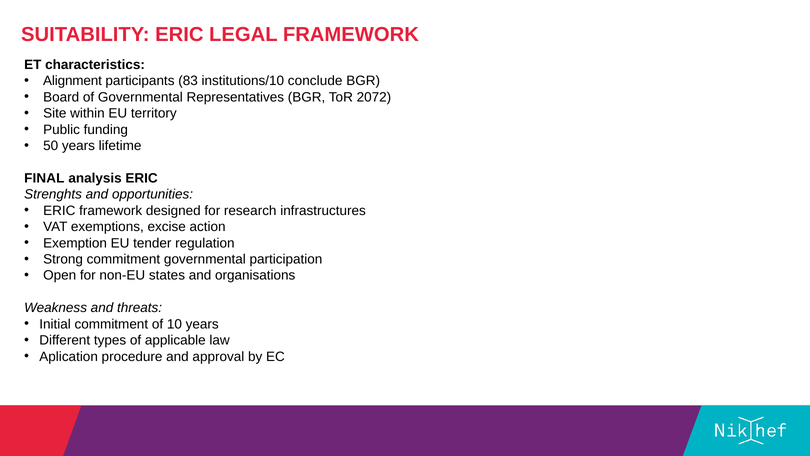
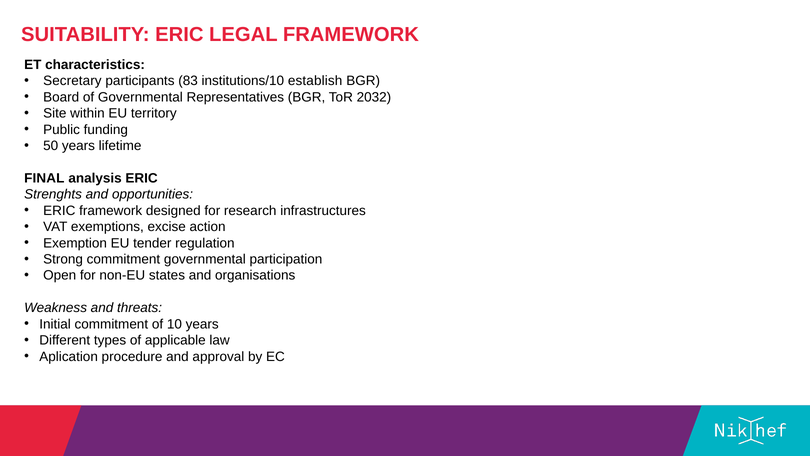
Alignment: Alignment -> Secretary
conclude: conclude -> establish
2072: 2072 -> 2032
